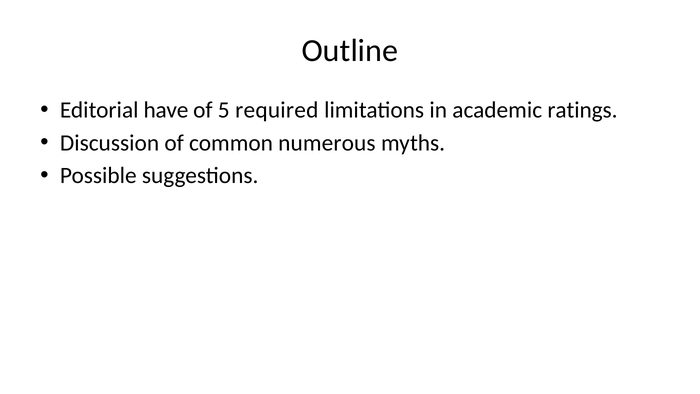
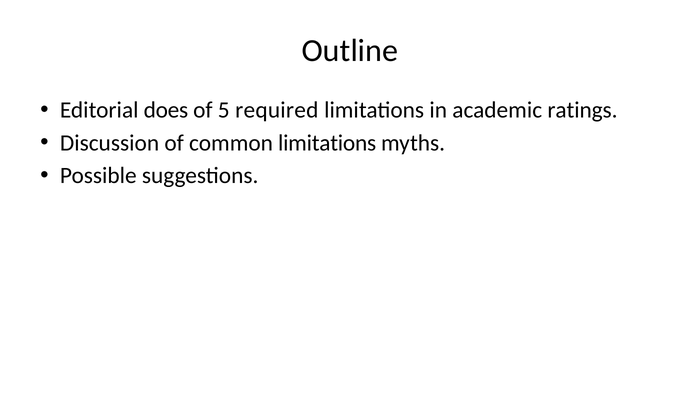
have: have -> does
common numerous: numerous -> limitations
